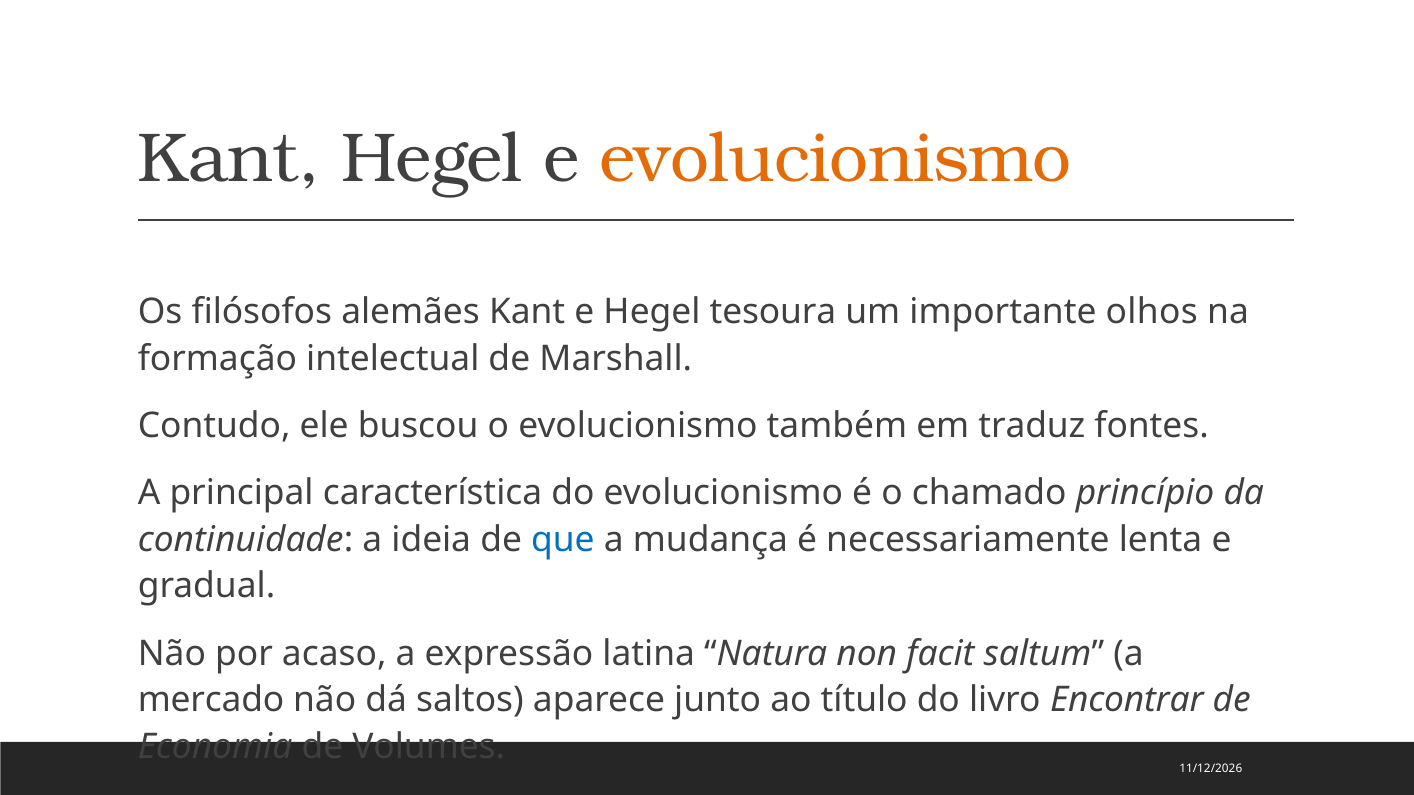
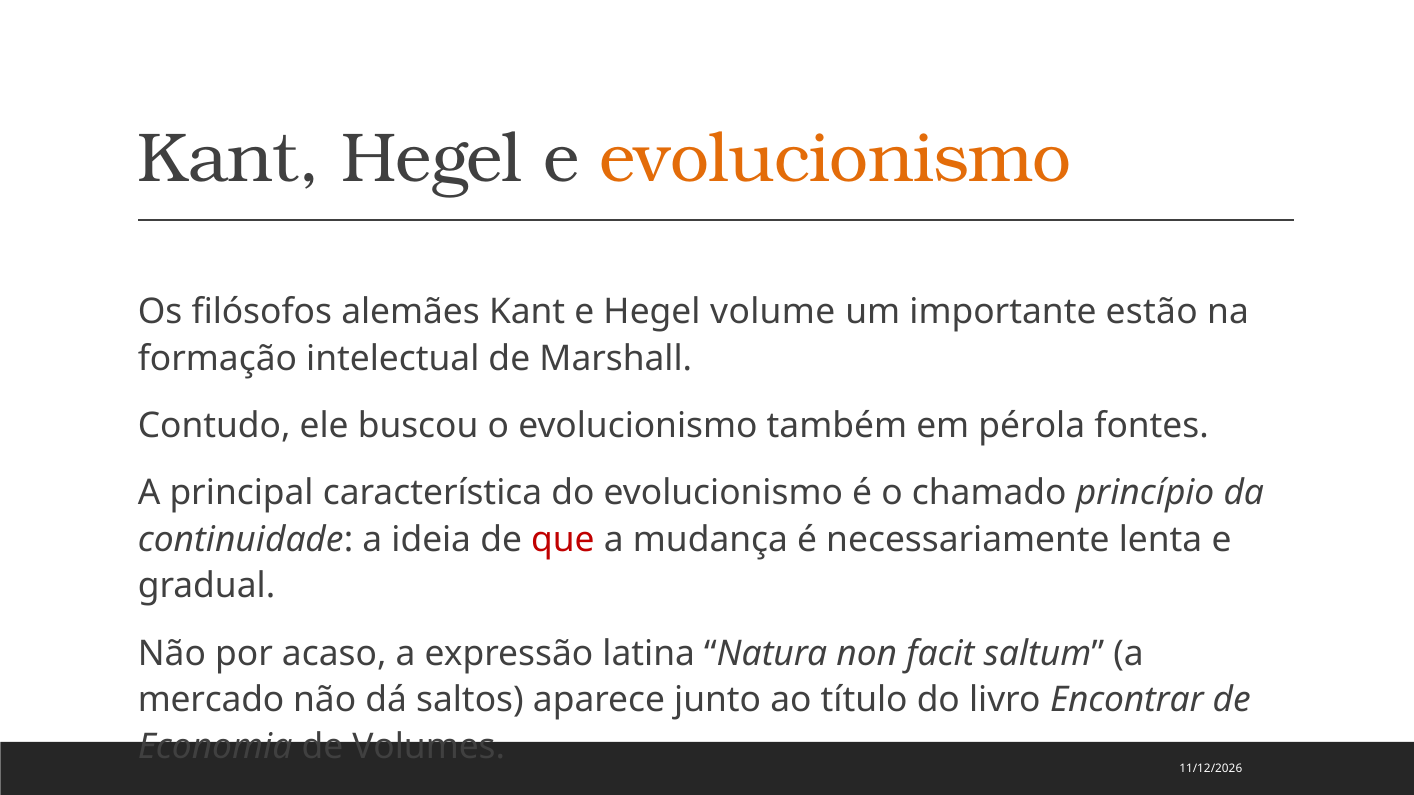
tesoura: tesoura -> volume
olhos: olhos -> estão
traduz: traduz -> pérola
que colour: blue -> red
